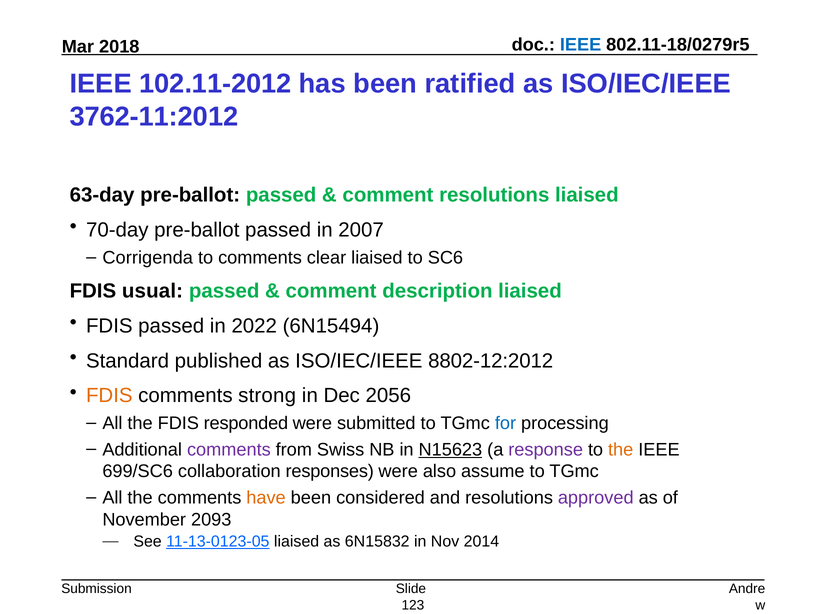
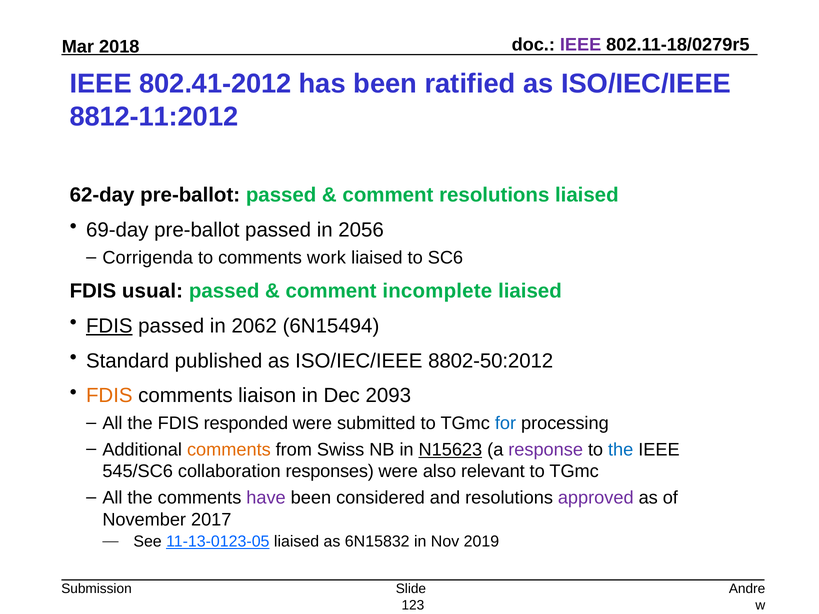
IEEE at (581, 45) colour: blue -> purple
102.11-2012: 102.11-2012 -> 802.41-2012
3762-11:2012: 3762-11:2012 -> 8812-11:2012
63-day: 63-day -> 62-day
70-day: 70-day -> 69-day
2007: 2007 -> 2056
clear: clear -> work
description: description -> incomplete
FDIS at (109, 326) underline: none -> present
2022: 2022 -> 2062
8802-12:2012: 8802-12:2012 -> 8802-50:2012
strong: strong -> liaison
2056: 2056 -> 2093
comments at (229, 450) colour: purple -> orange
the at (621, 450) colour: orange -> blue
699/SC6: 699/SC6 -> 545/SC6
assume: assume -> relevant
have colour: orange -> purple
2093: 2093 -> 2017
2014: 2014 -> 2019
